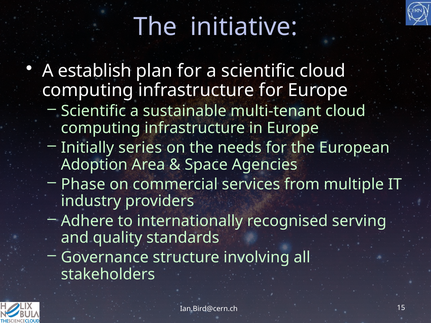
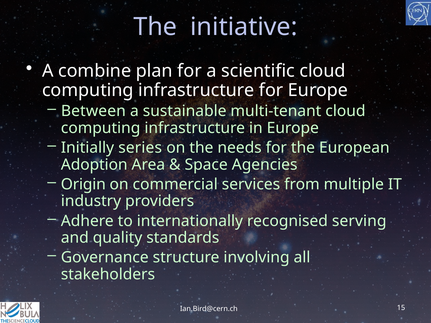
establish: establish -> combine
Scientific at (93, 111): Scientific -> Between
Phase: Phase -> Origin
